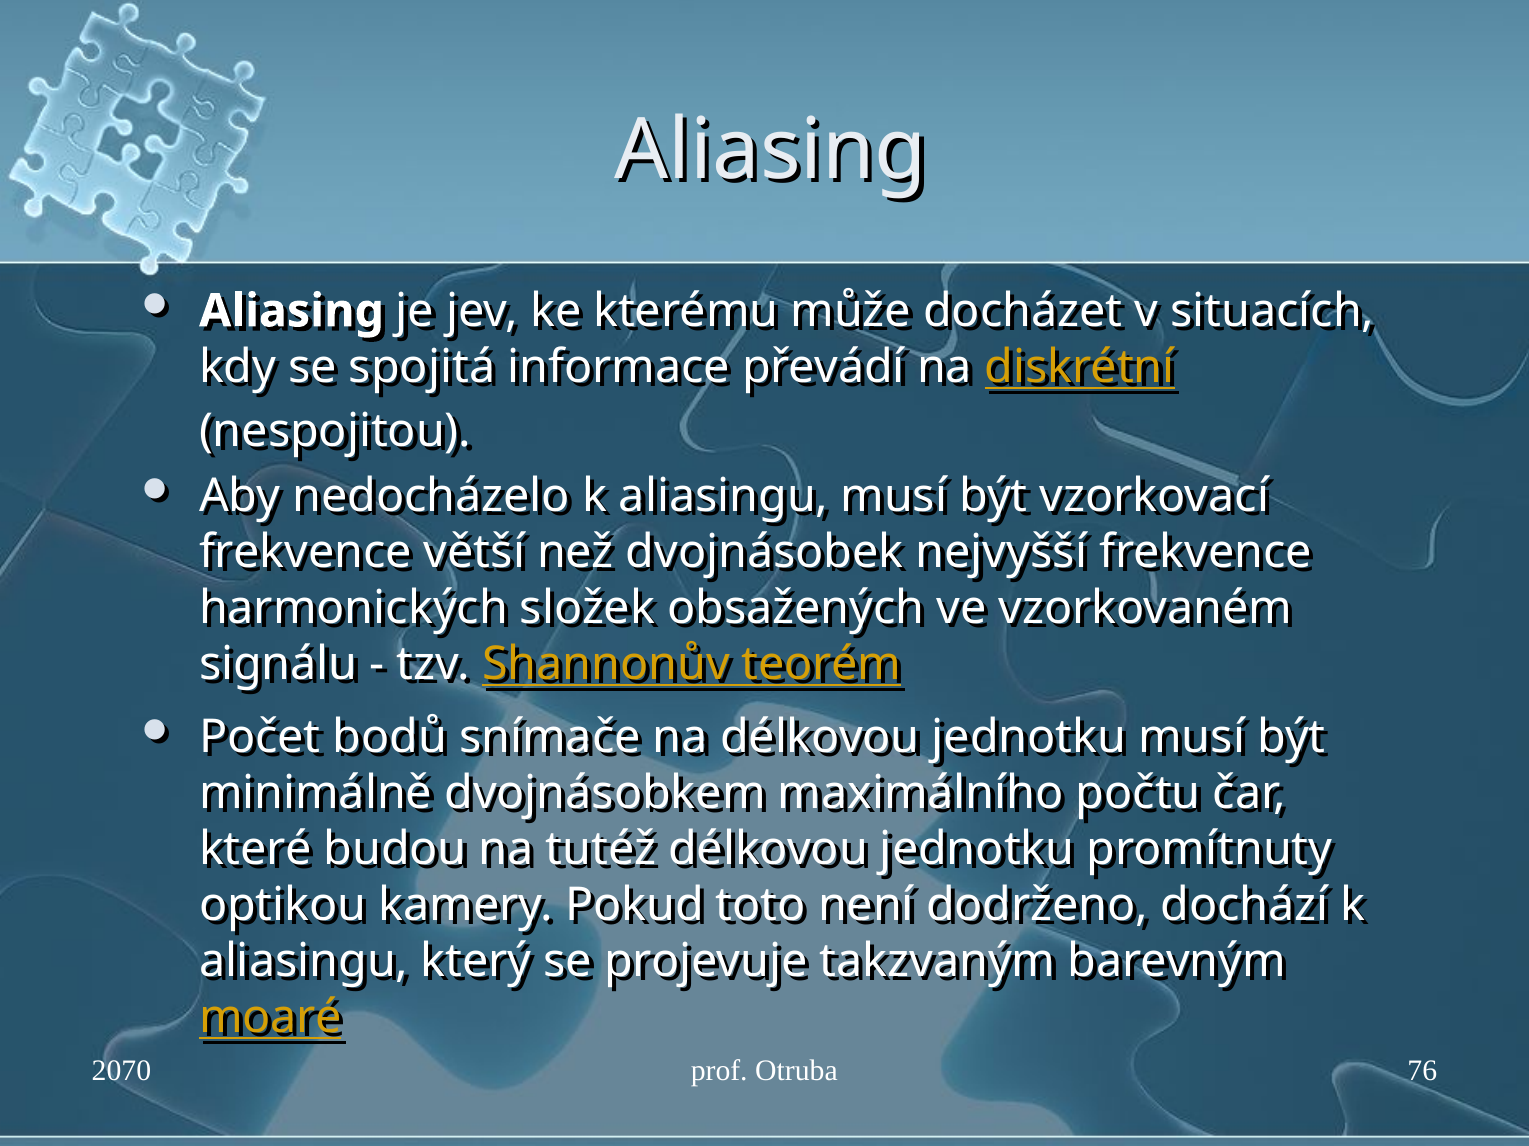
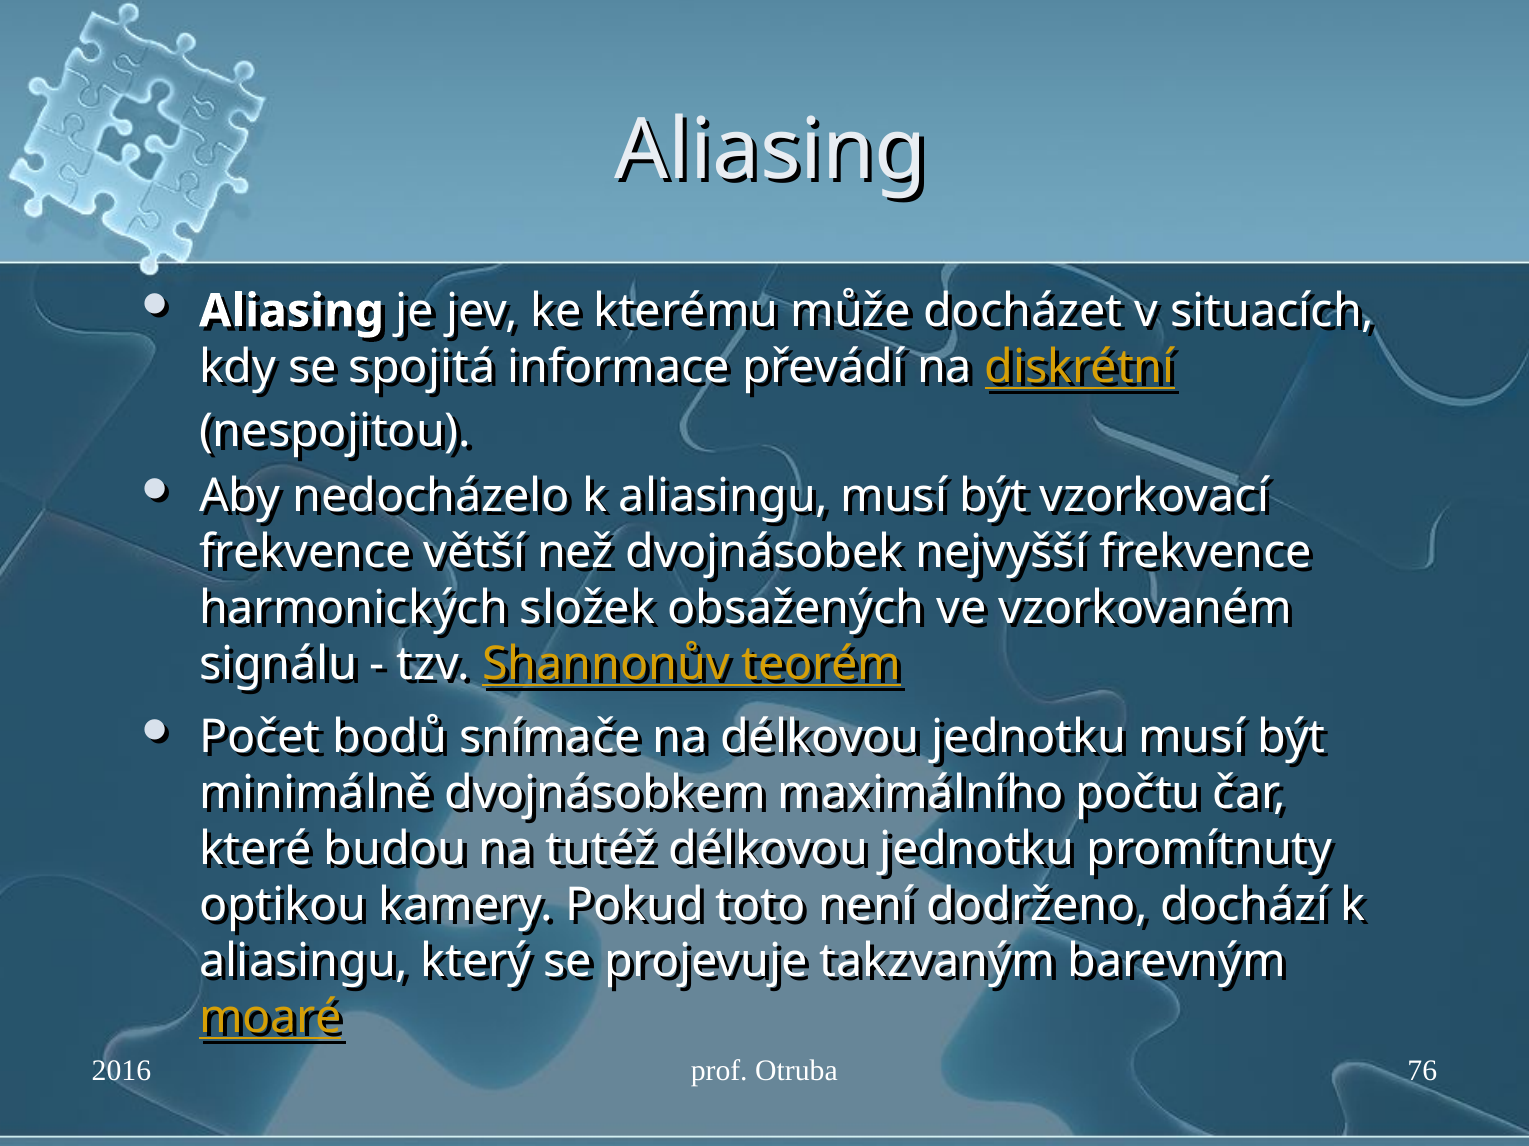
2070: 2070 -> 2016
